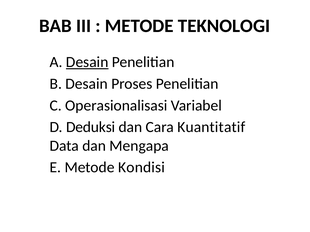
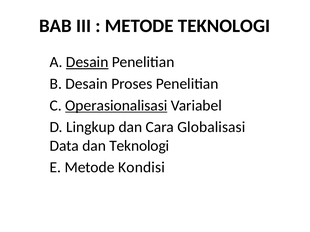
Operasionalisasi underline: none -> present
Deduksi: Deduksi -> Lingkup
Kuantitatif: Kuantitatif -> Globalisasi
dan Mengapa: Mengapa -> Teknologi
